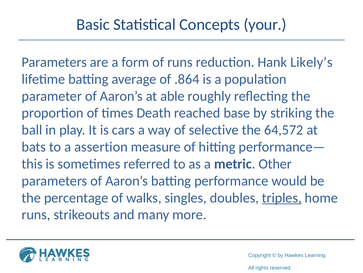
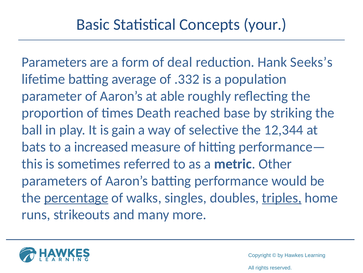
of runs: runs -> deal
Likely’s: Likely’s -> Seeks’s
.864: .864 -> .332
cars: cars -> gain
64,572: 64,572 -> 12,344
assertion: assertion -> increased
percentage underline: none -> present
